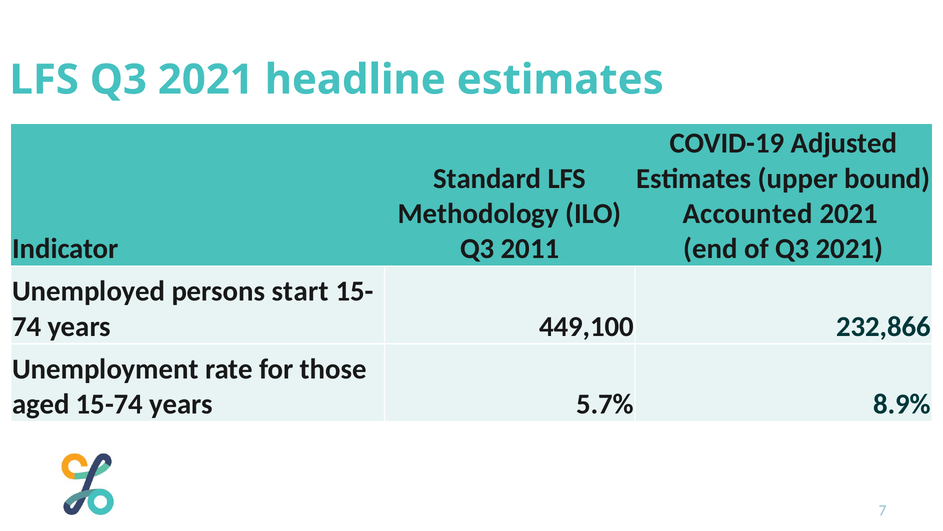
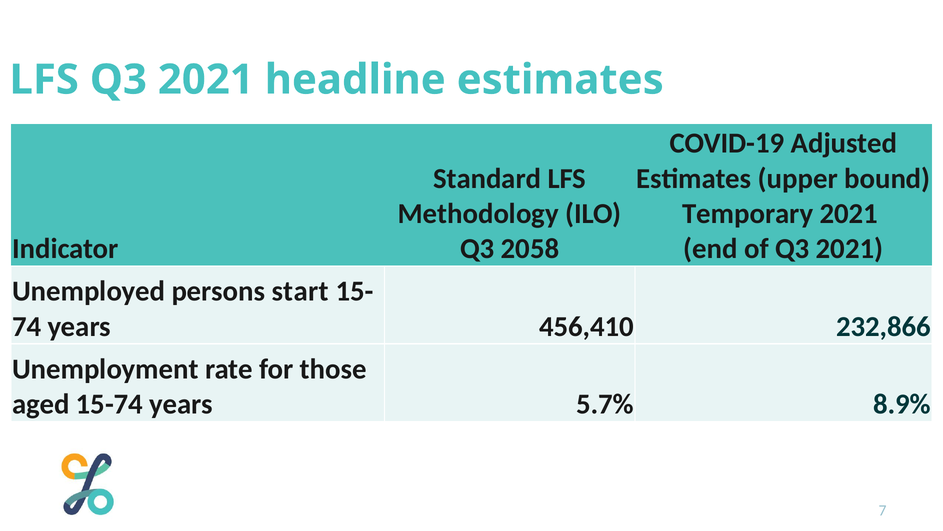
Accounted: Accounted -> Temporary
2011: 2011 -> 2058
449,100: 449,100 -> 456,410
